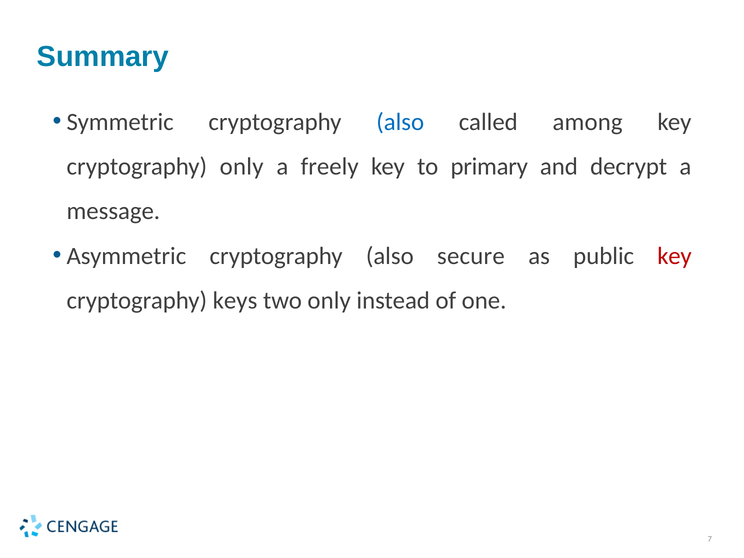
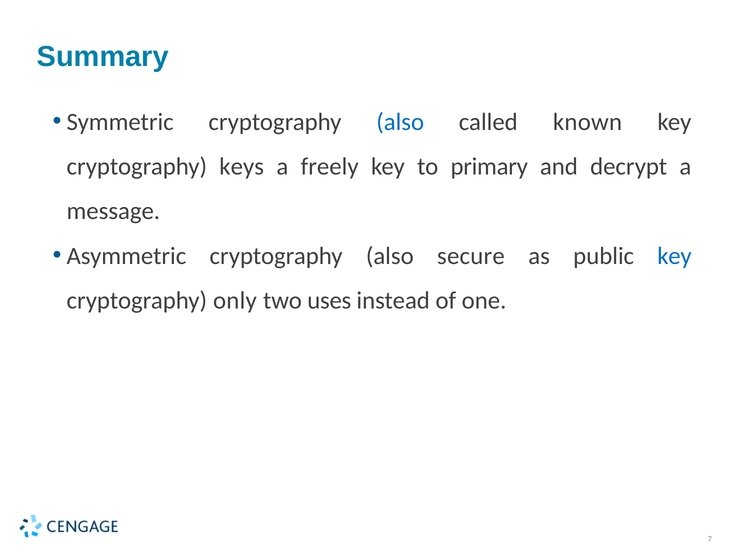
among: among -> known
cryptography only: only -> keys
key at (674, 256) colour: red -> blue
keys: keys -> only
two only: only -> uses
